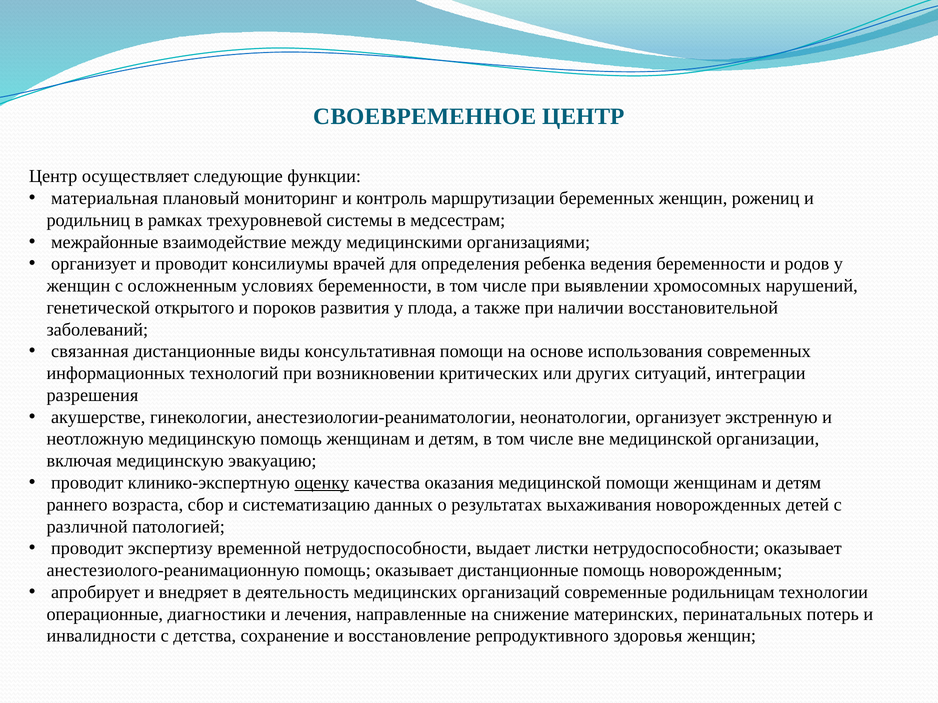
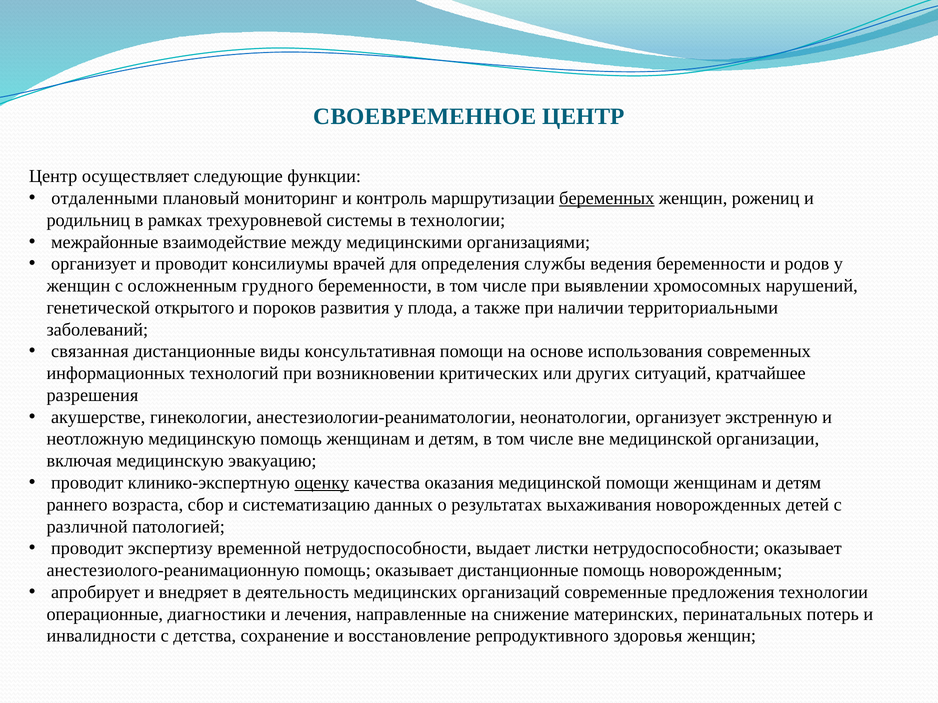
материальная: материальная -> отдаленными
беременных underline: none -> present
в медсестрам: медсестрам -> технологии
ребенка: ребенка -> службы
условиях: условиях -> грудного
восстановительной: восстановительной -> территориальными
интеграции: интеграции -> кратчайшее
родильницам: родильницам -> предложения
